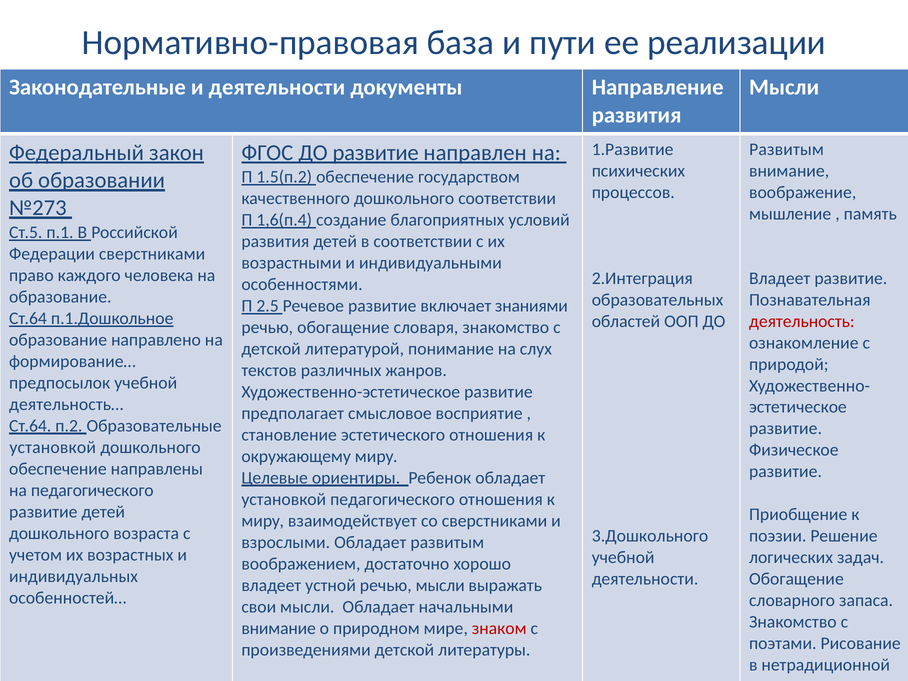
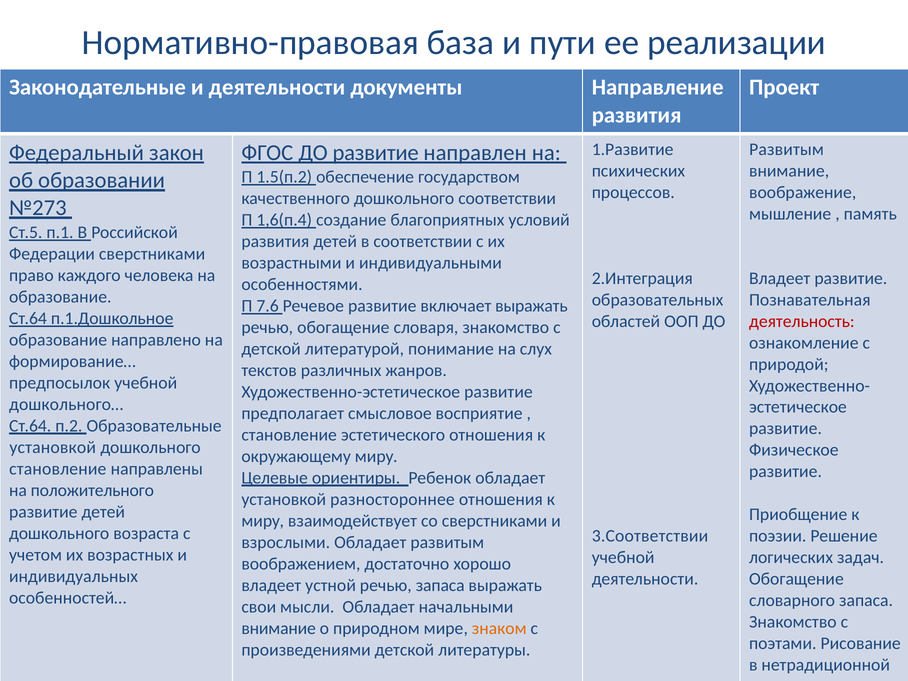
Мысли at (784, 87): Мысли -> Проект
2.5: 2.5 -> 7.6
включает знаниями: знаниями -> выражать
деятельность…: деятельность… -> дошкольного…
обеспечение at (58, 469): обеспечение -> становление
на педагогического: педагогического -> положительного
установкой педагогического: педагогического -> разностороннее
3.Дошкольного: 3.Дошкольного -> 3.Соответствии
речью мысли: мысли -> запаса
знаком colour: red -> orange
